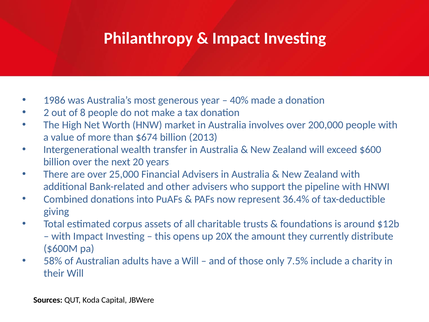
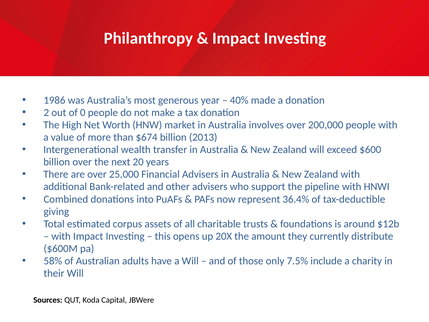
8: 8 -> 0
